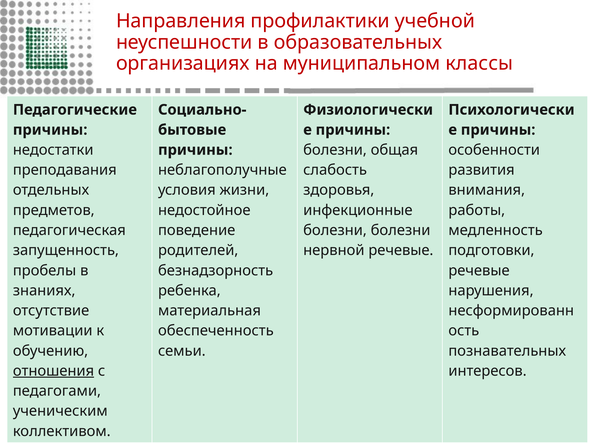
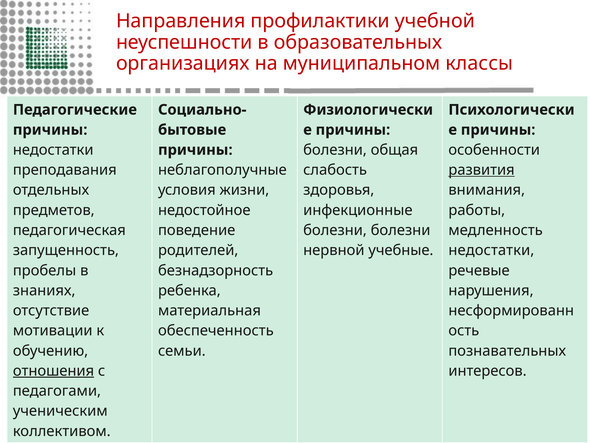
развития underline: none -> present
нервной речевые: речевые -> учебные
подготовки at (491, 250): подготовки -> недостатки
